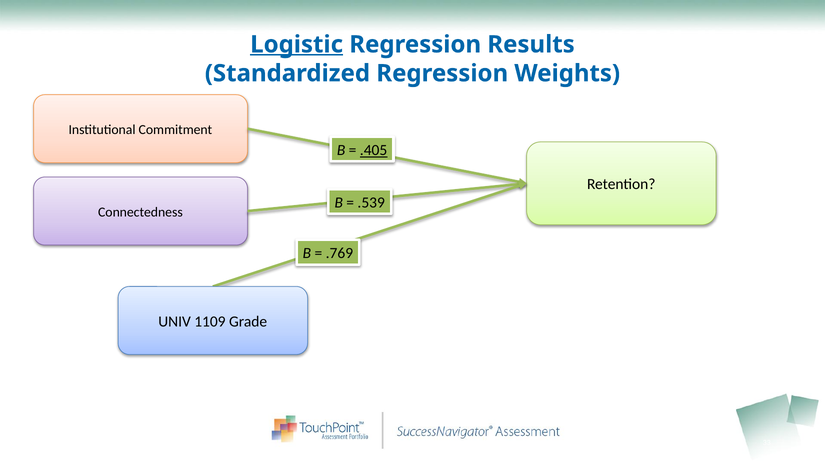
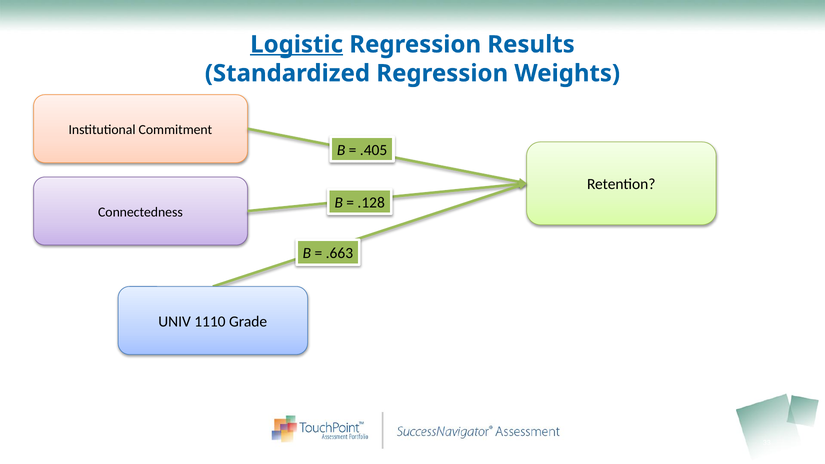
.405 underline: present -> none
.539: .539 -> .128
.769: .769 -> .663
1109: 1109 -> 1110
